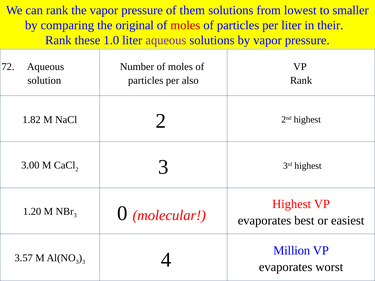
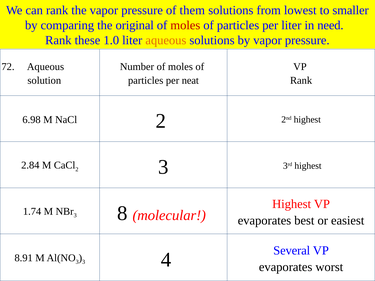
their: their -> need
aqueous at (166, 40) colour: purple -> orange
also: also -> neat
1.82: 1.82 -> 6.98
3.00: 3.00 -> 2.84
1.20: 1.20 -> 1.74
0: 0 -> 8
3.57: 3.57 -> 8.91
Million: Million -> Several
